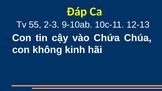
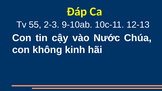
Chứa: Chứa -> Nước
